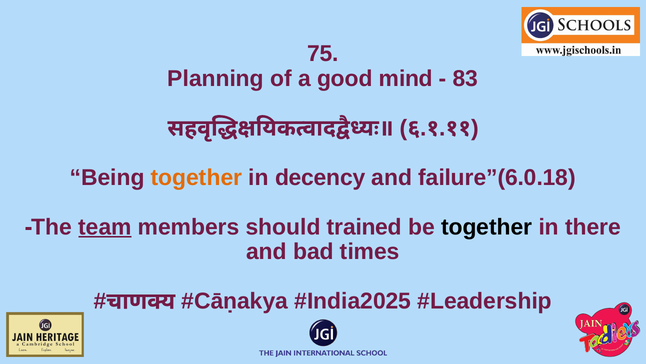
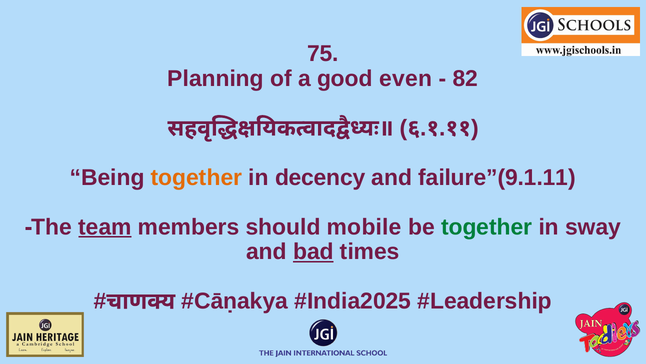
mind: mind -> even
83: 83 -> 82
failure”(6.0.18: failure”(6.0.18 -> failure”(9.1.11
trained: trained -> mobile
together at (487, 227) colour: black -> green
there: there -> sway
bad underline: none -> present
